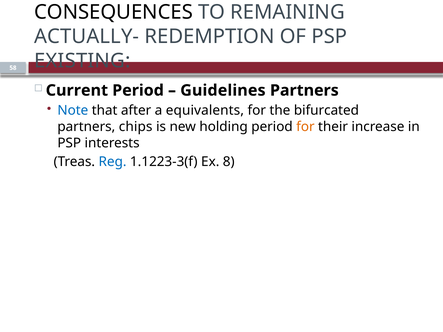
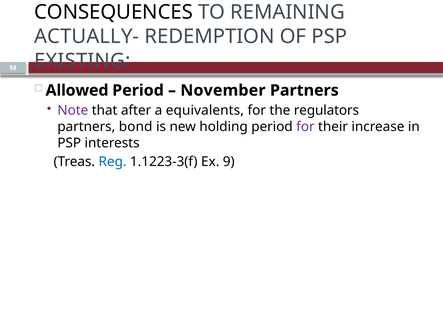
Current: Current -> Allowed
Guidelines: Guidelines -> November
Note colour: blue -> purple
bifurcated: bifurcated -> regulators
chips: chips -> bond
for at (305, 127) colour: orange -> purple
8: 8 -> 9
